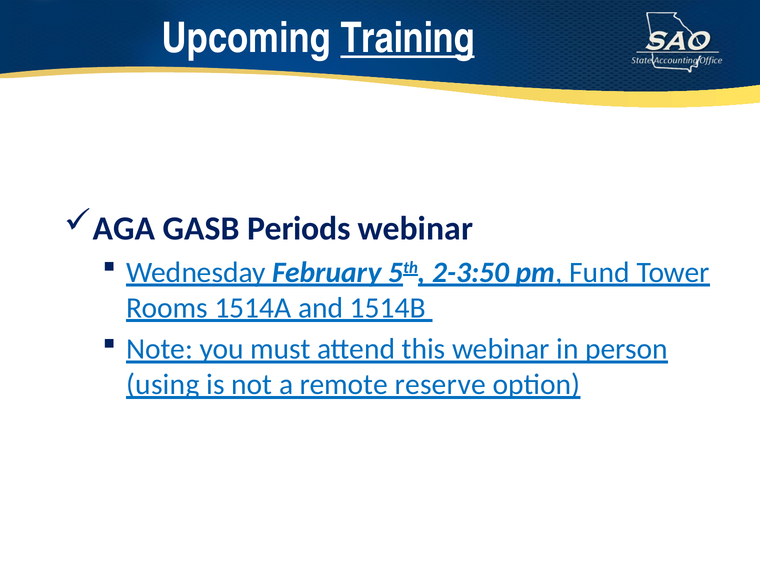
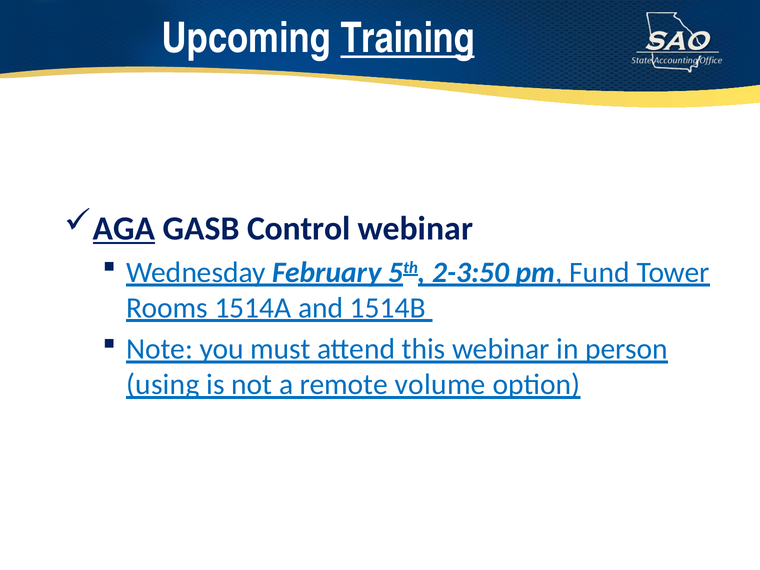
AGA underline: none -> present
Periods: Periods -> Control
reserve: reserve -> volume
